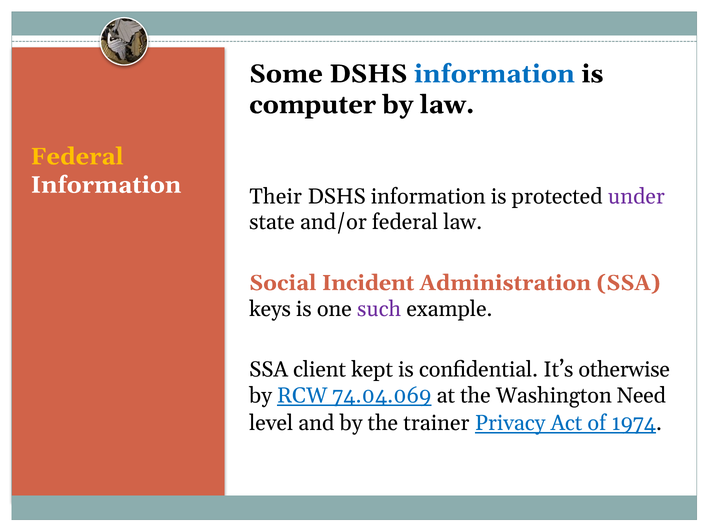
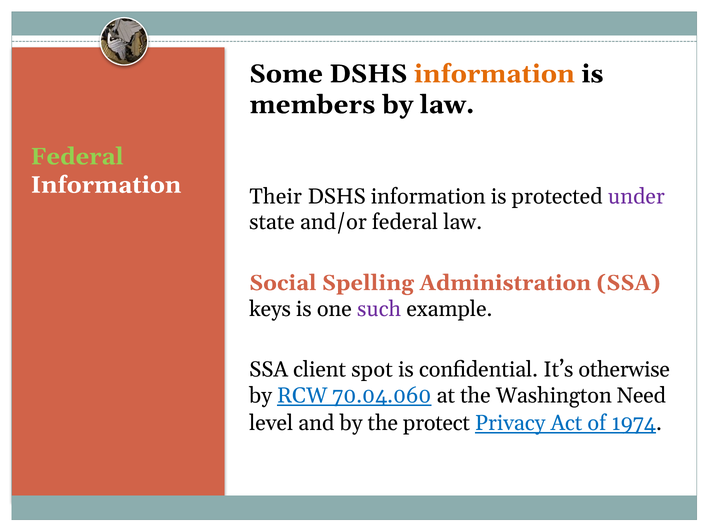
information at (494, 74) colour: blue -> orange
computer: computer -> members
Federal at (77, 156) colour: yellow -> light green
Incident: Incident -> Spelling
kept: kept -> spot
74.04.069: 74.04.069 -> 70.04.060
trainer: trainer -> protect
